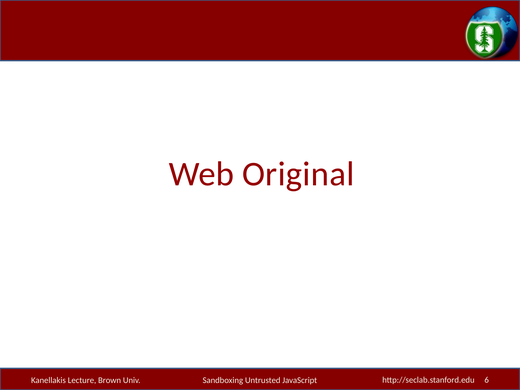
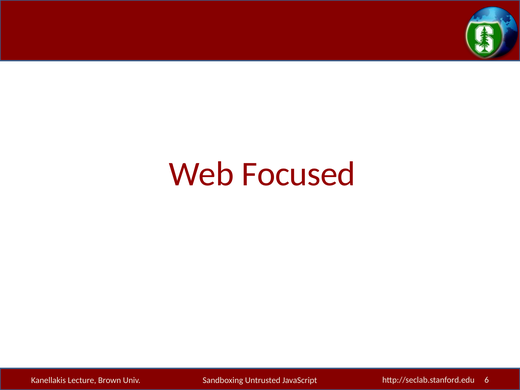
Original: Original -> Focused
